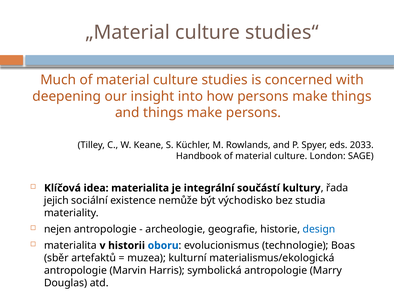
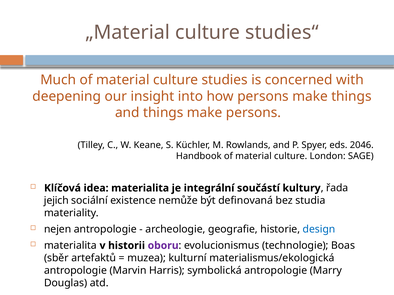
2033: 2033 -> 2046
východisko: východisko -> definovaná
oboru colour: blue -> purple
